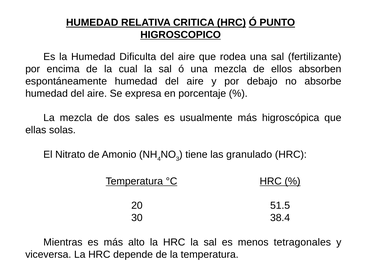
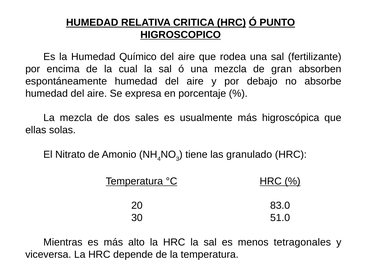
Dificulta: Dificulta -> Químico
ellos: ellos -> gran
51.5: 51.5 -> 83.0
38.4: 38.4 -> 51.0
